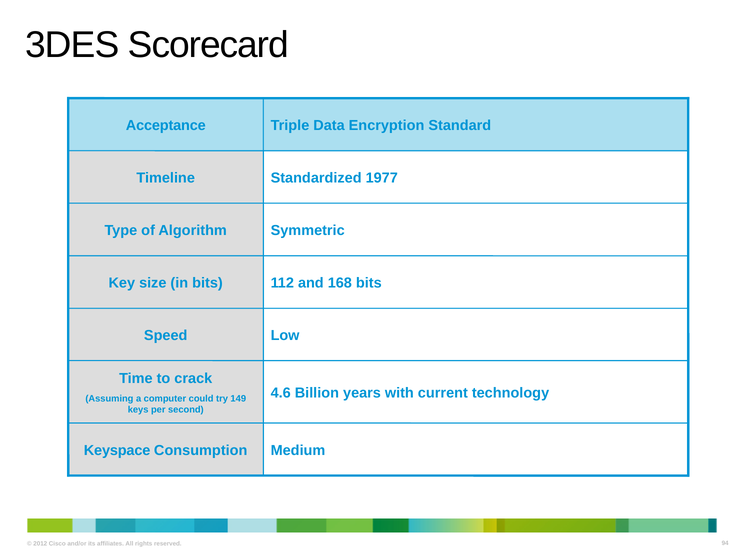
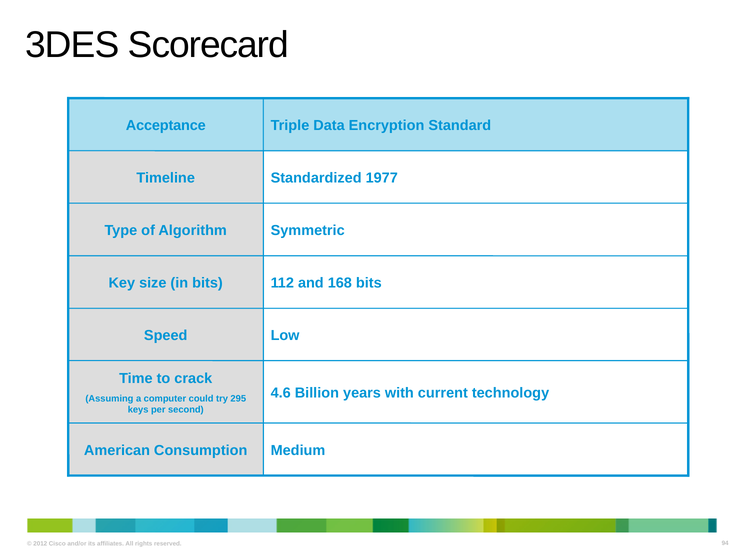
149: 149 -> 295
Keyspace: Keyspace -> American
